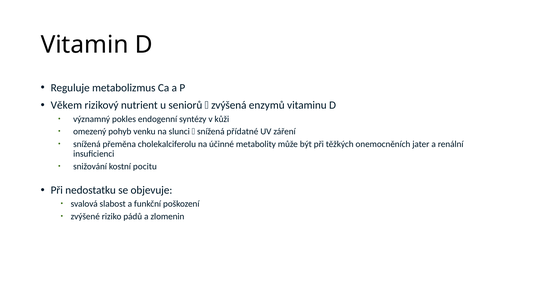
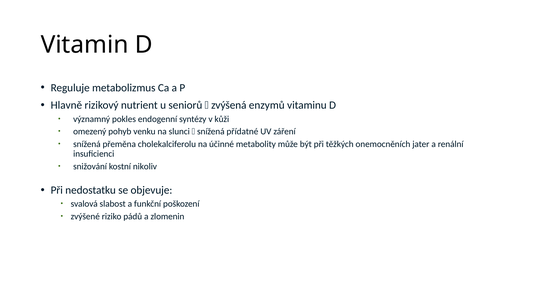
Věkem: Věkem -> Hlavně
pocitu: pocitu -> nikoliv
